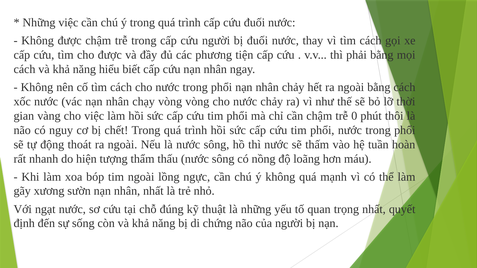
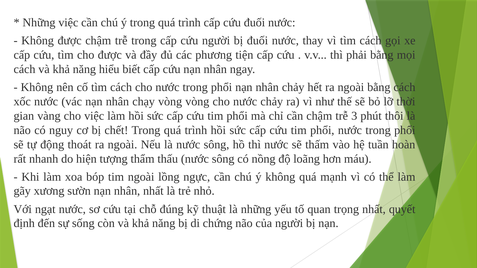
0: 0 -> 3
